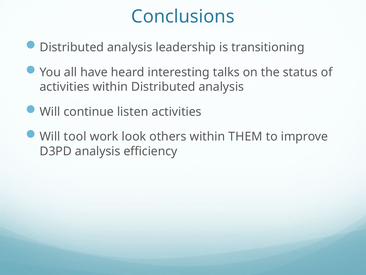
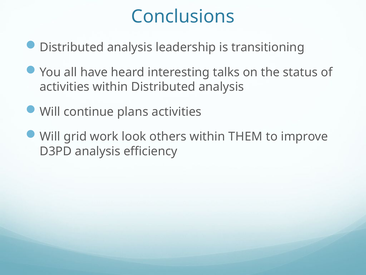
listen: listen -> plans
tool: tool -> grid
